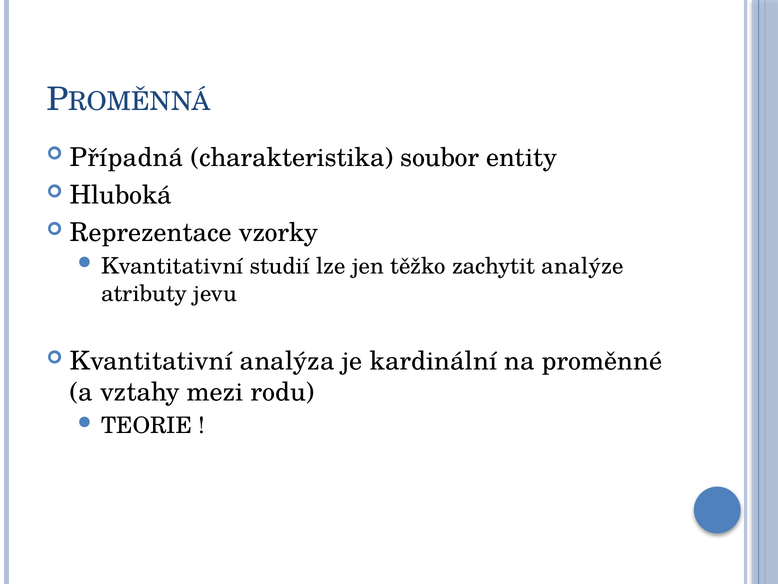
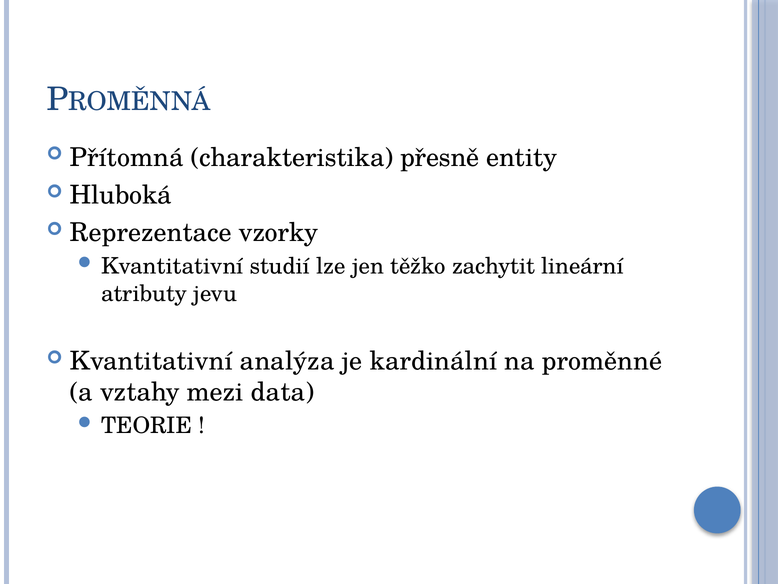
Případná: Případná -> Přítomná
soubor: soubor -> přesně
analýze: analýze -> lineární
rodu: rodu -> data
